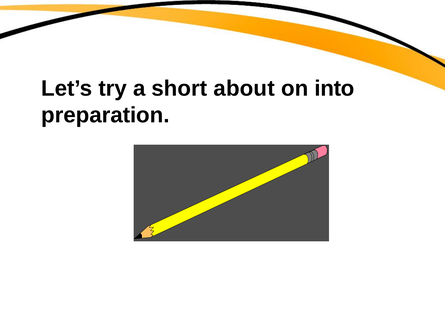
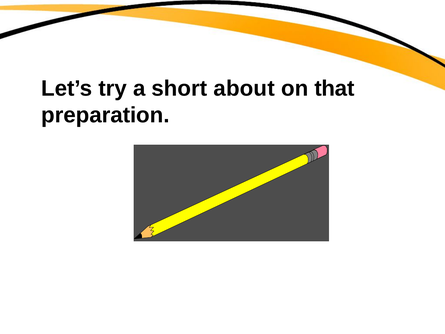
into: into -> that
